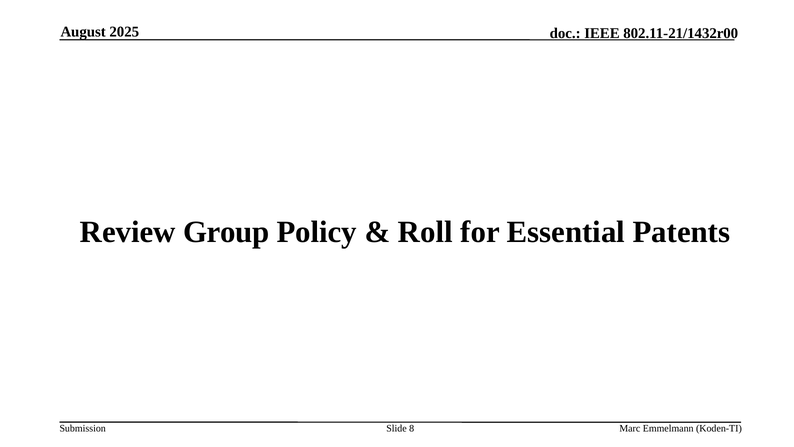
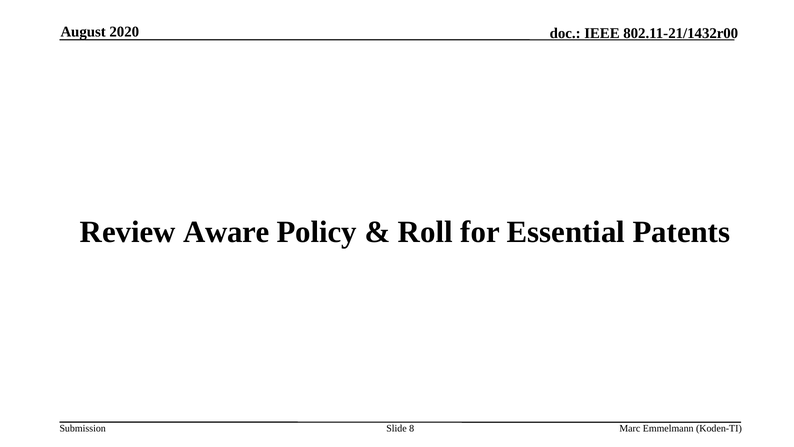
2025: 2025 -> 2020
Group: Group -> Aware
